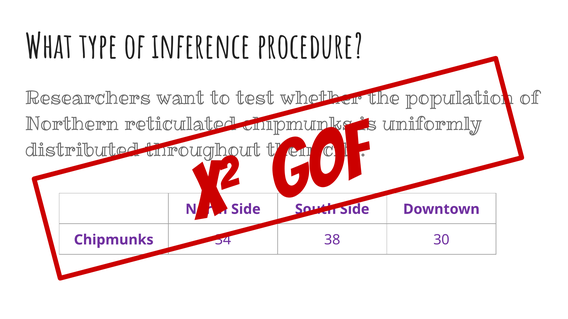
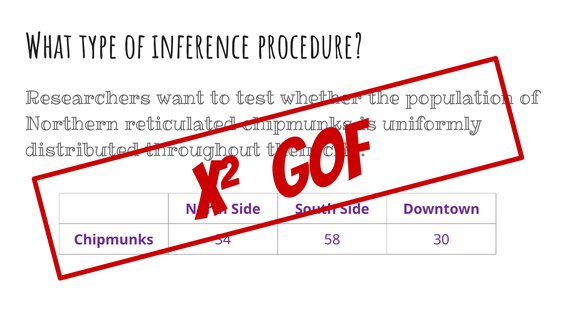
38: 38 -> 58
